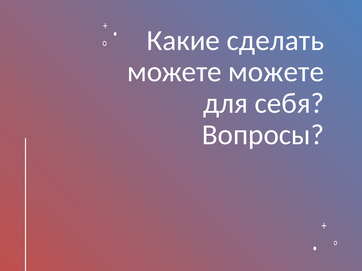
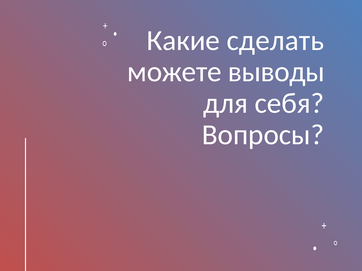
можете можете: можете -> выводы
